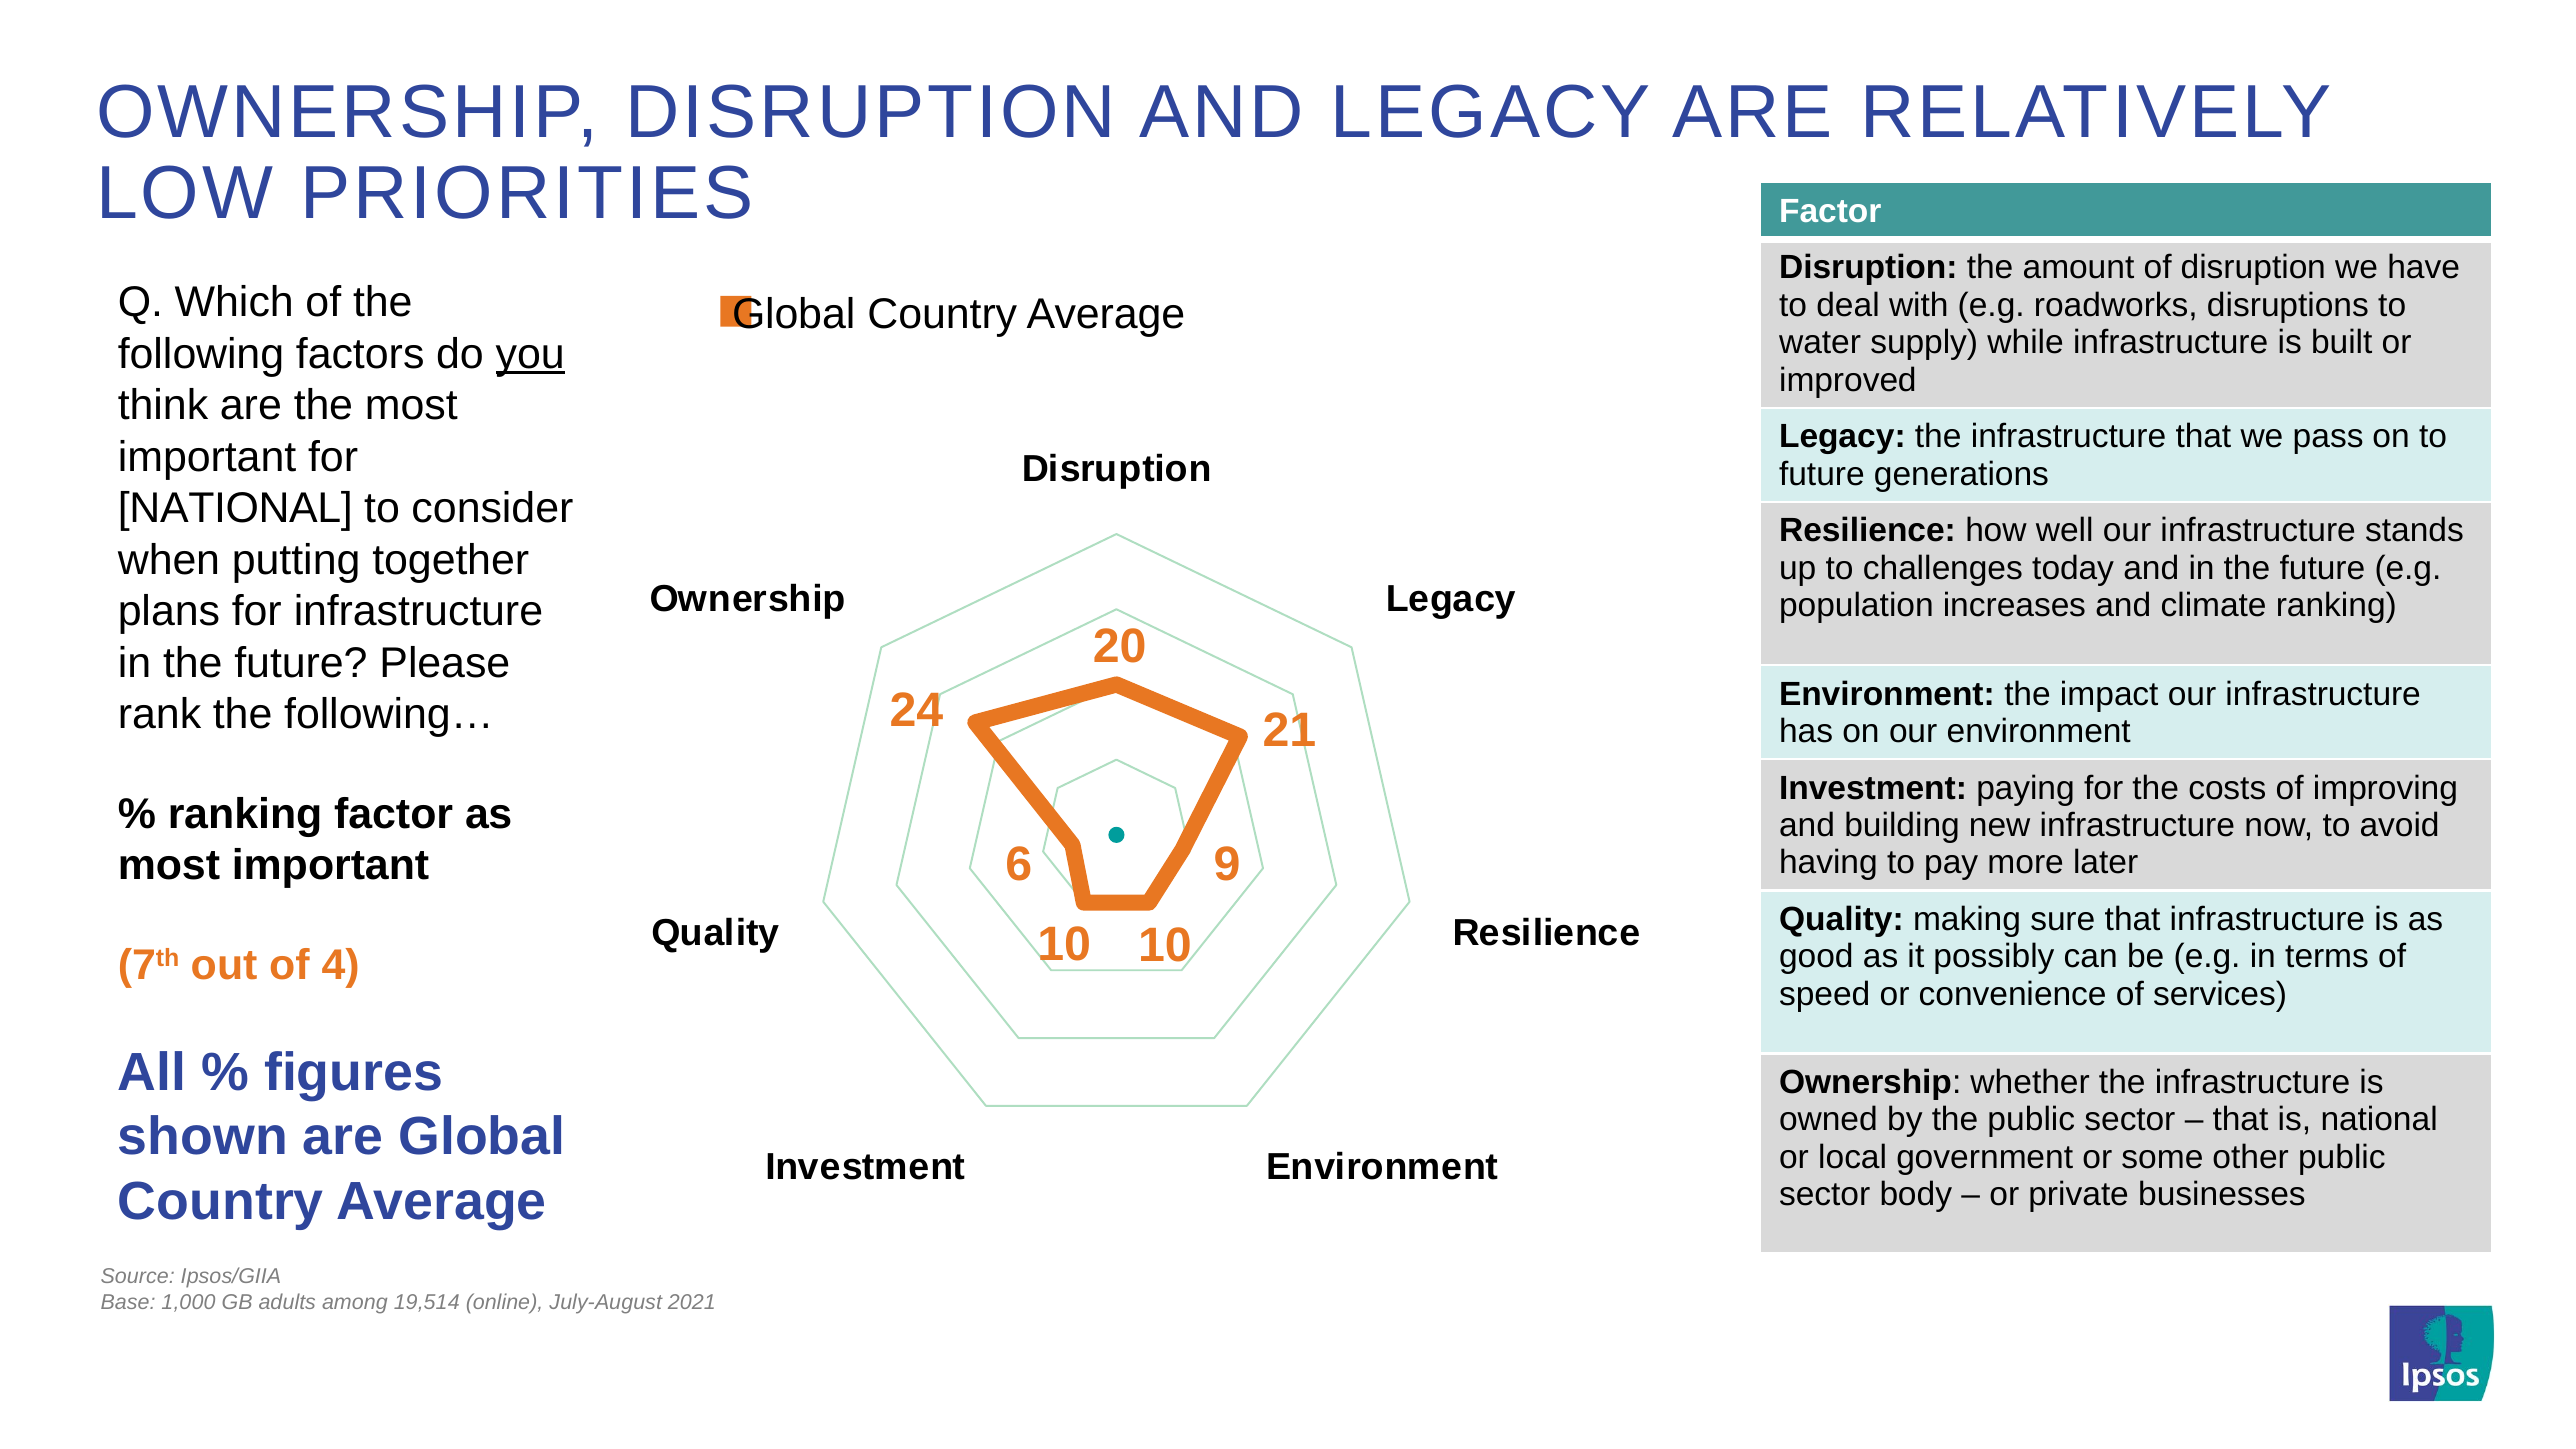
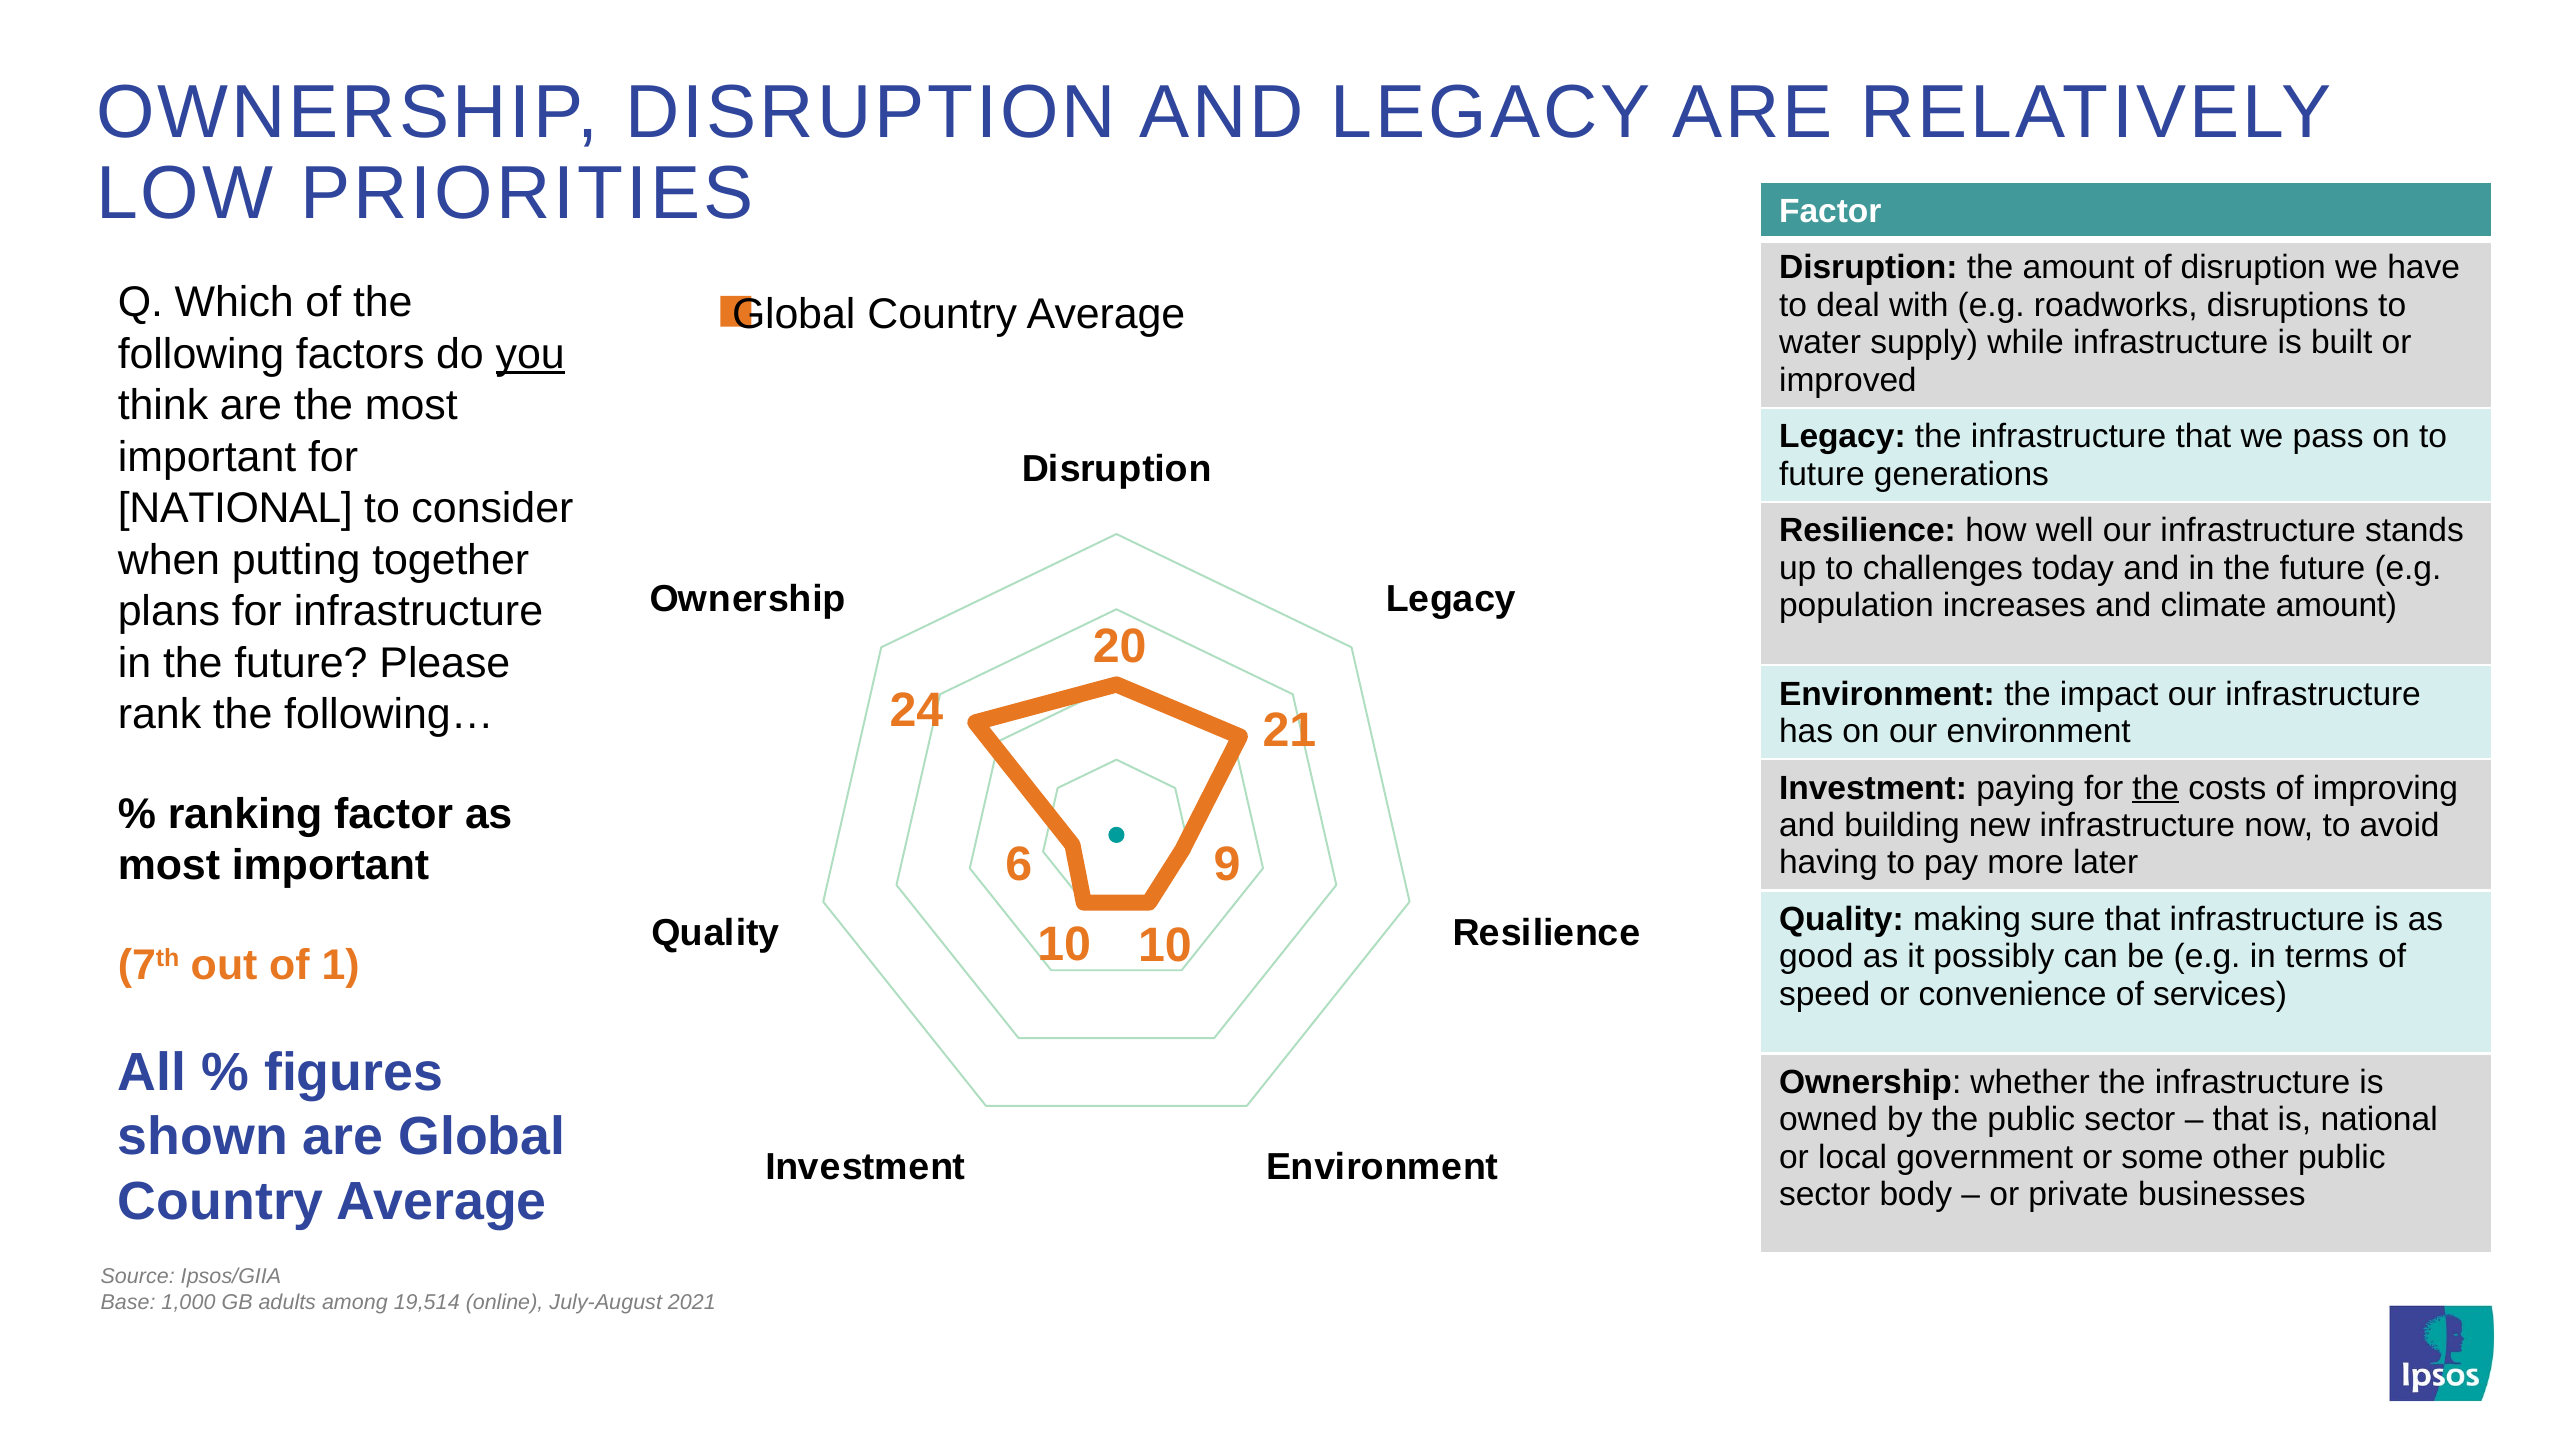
climate ranking: ranking -> amount
the at (2156, 788) underline: none -> present
4: 4 -> 1
